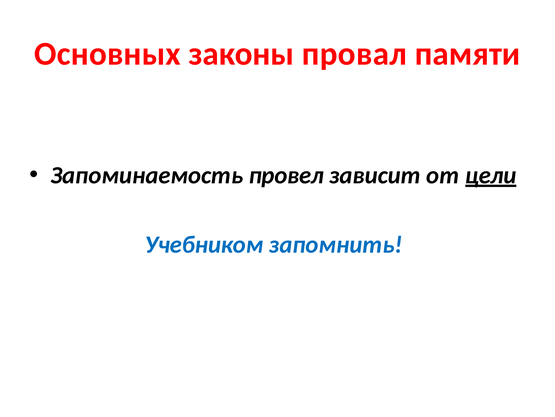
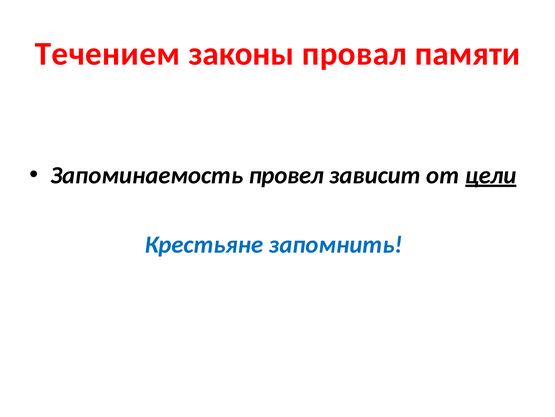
Основных: Основных -> Течением
Учебником: Учебником -> Крестьяне
